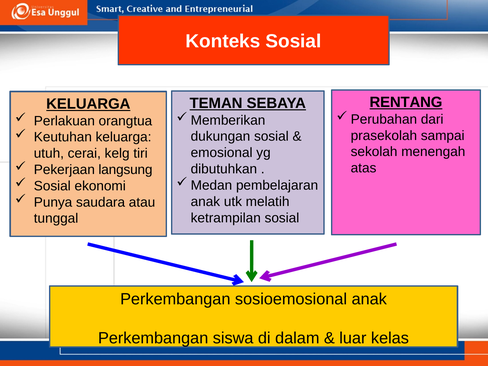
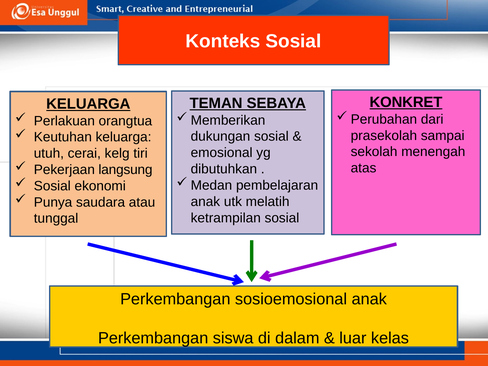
RENTANG: RENTANG -> KONKRET
